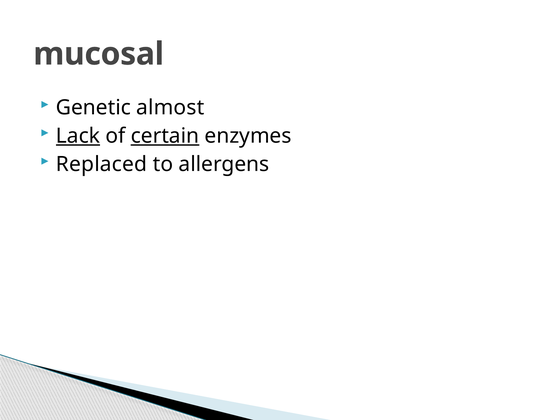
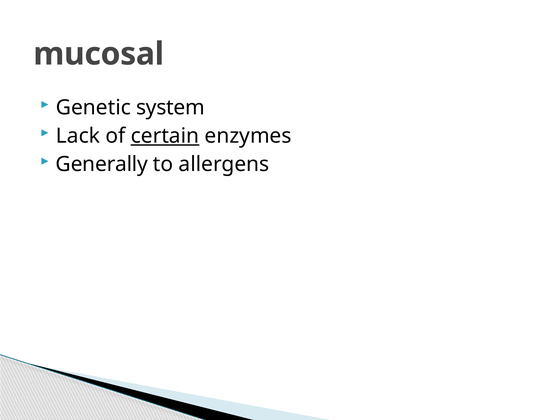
almost: almost -> system
Lack underline: present -> none
Replaced: Replaced -> Generally
